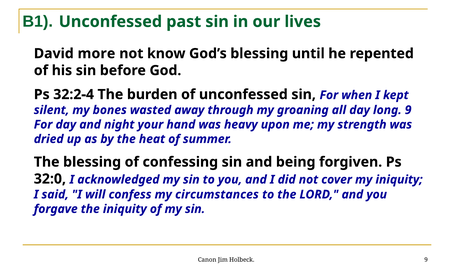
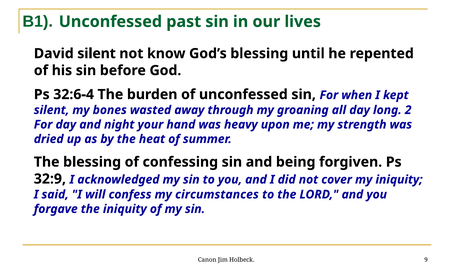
David more: more -> silent
32:2-4: 32:2-4 -> 32:6-4
long 9: 9 -> 2
32:0: 32:0 -> 32:9
